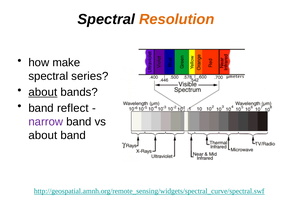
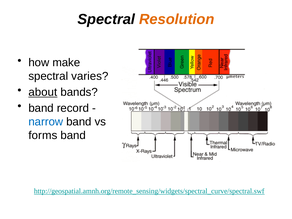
series: series -> varies
reflect: reflect -> record
narrow colour: purple -> blue
about at (43, 135): about -> forms
